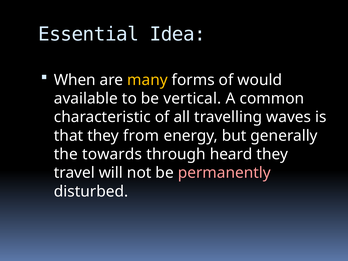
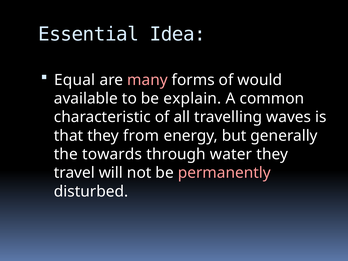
When: When -> Equal
many colour: yellow -> pink
vertical: vertical -> explain
heard: heard -> water
